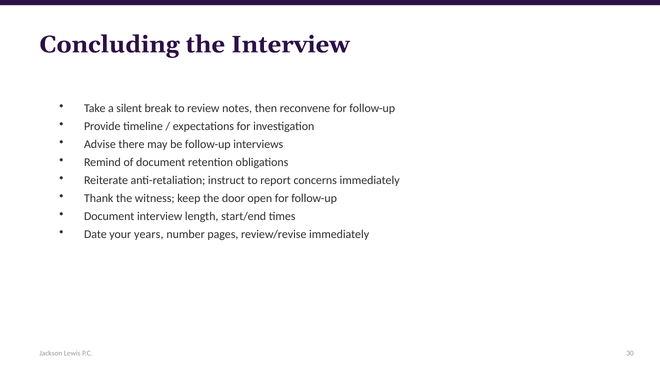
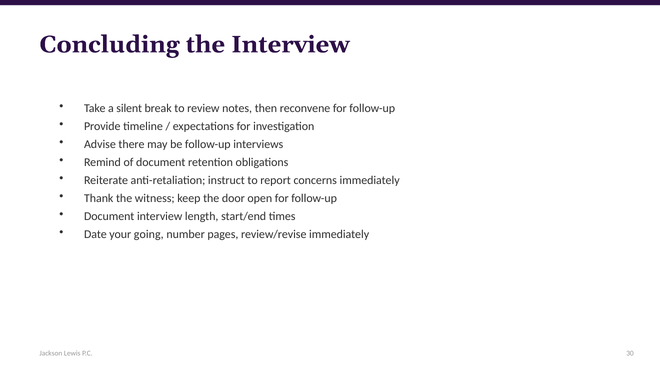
years: years -> going
